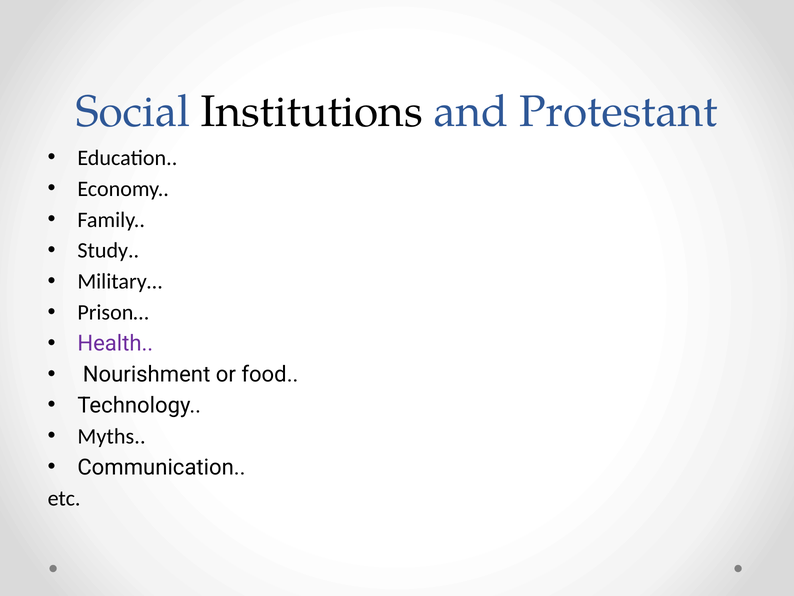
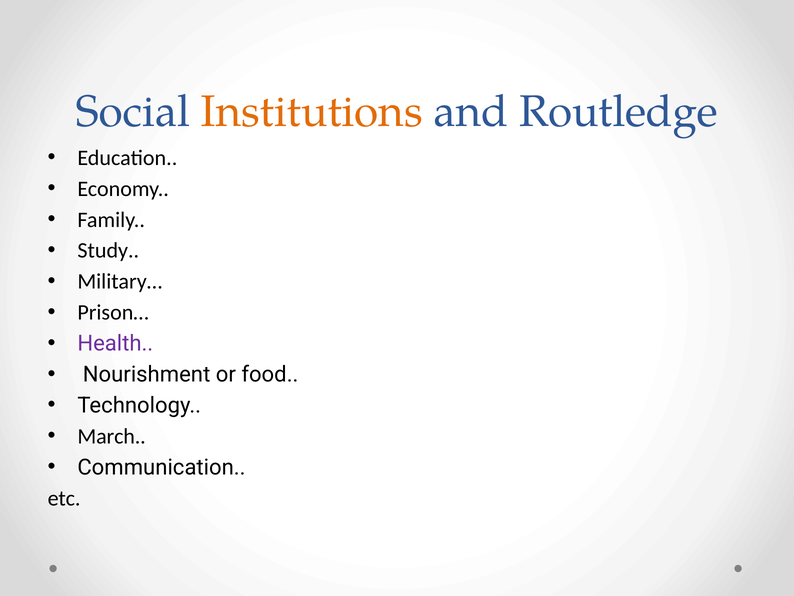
Institutions colour: black -> orange
Protestant: Protestant -> Routledge
Myths: Myths -> March
